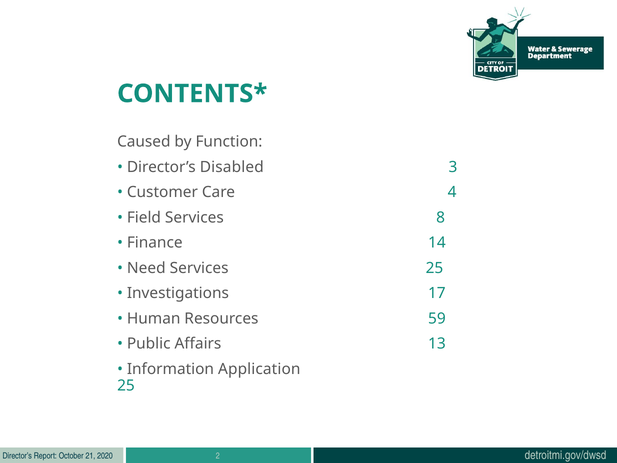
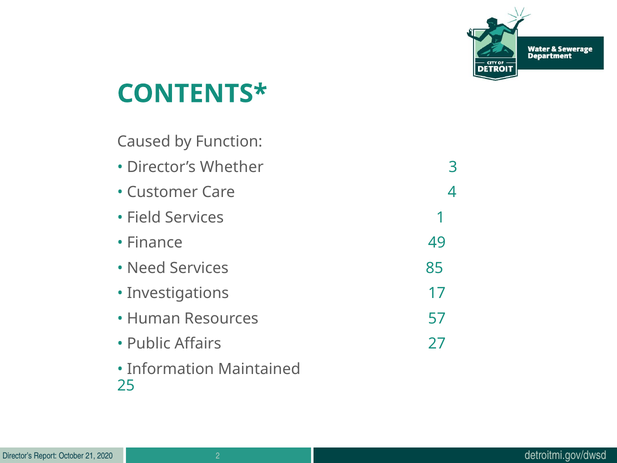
Disabled: Disabled -> Whether
8: 8 -> 1
14: 14 -> 49
Services 25: 25 -> 85
59: 59 -> 57
13: 13 -> 27
Application: Application -> Maintained
